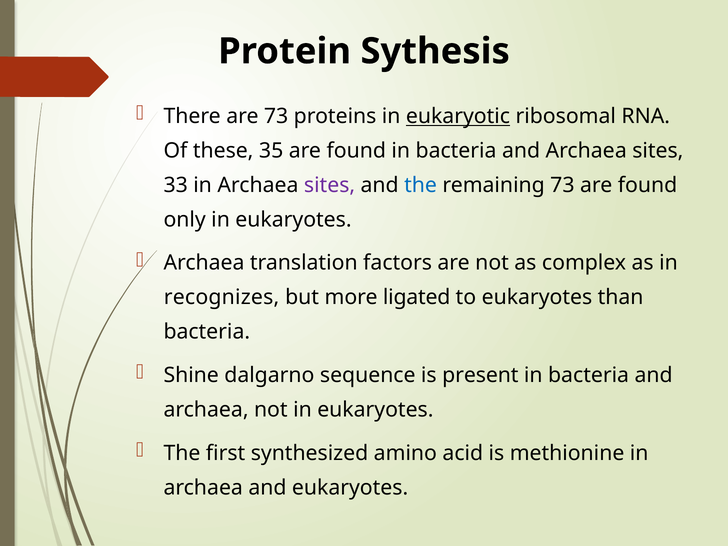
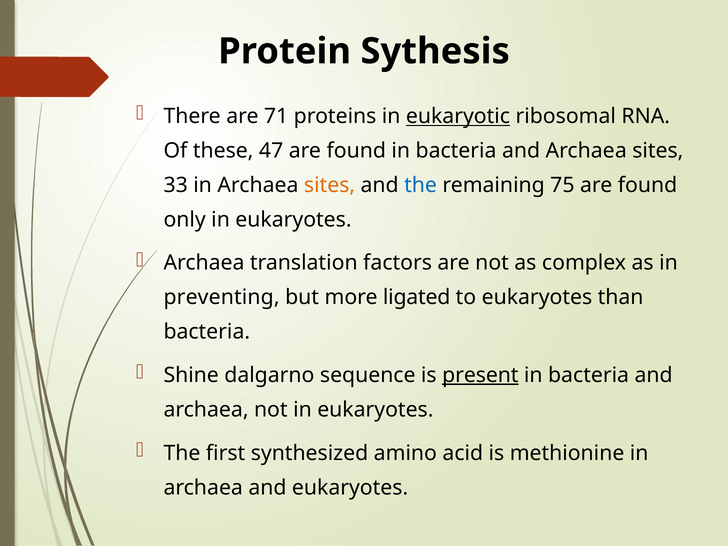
are 73: 73 -> 71
35: 35 -> 47
sites at (330, 185) colour: purple -> orange
remaining 73: 73 -> 75
recognizes: recognizes -> preventing
present underline: none -> present
